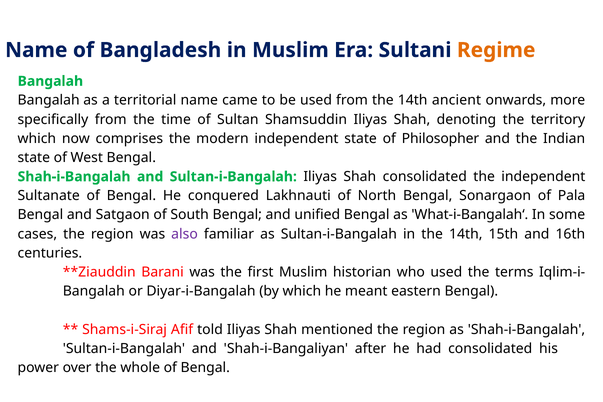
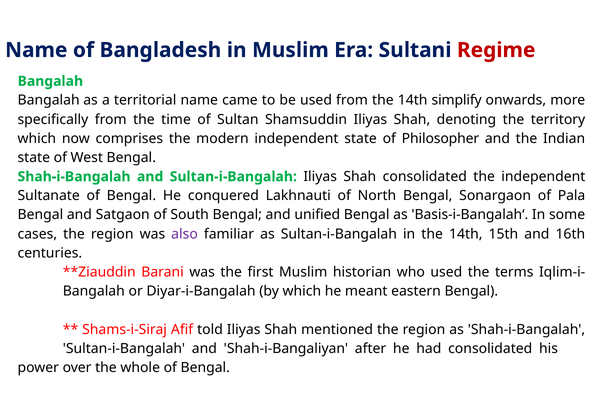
Regime colour: orange -> red
ancient: ancient -> simplify
What-i-Bangalah‘: What-i-Bangalah‘ -> Basis-i-Bangalah‘
